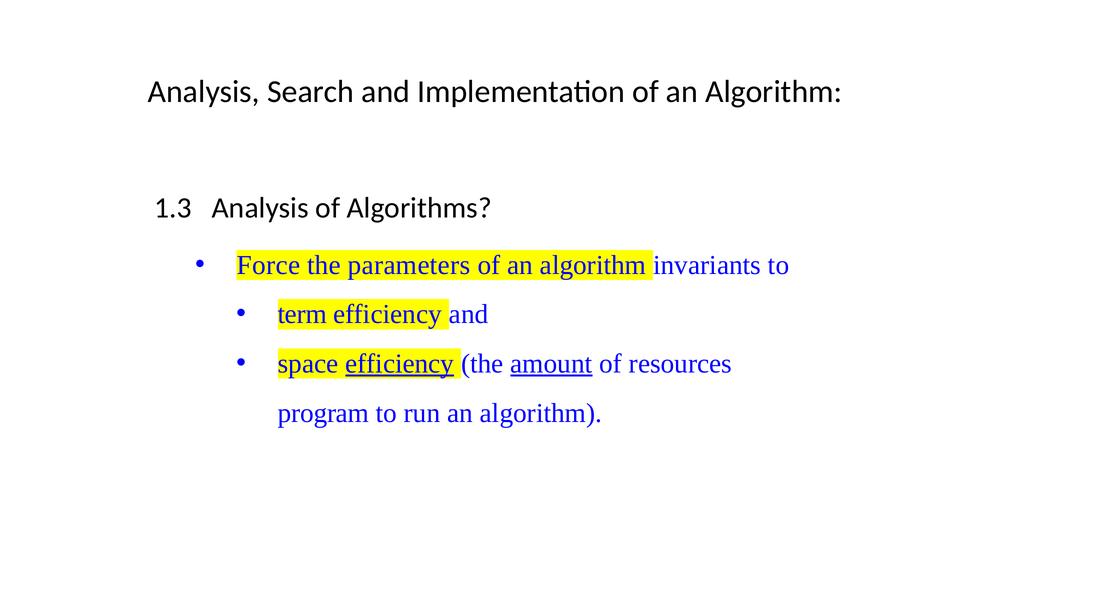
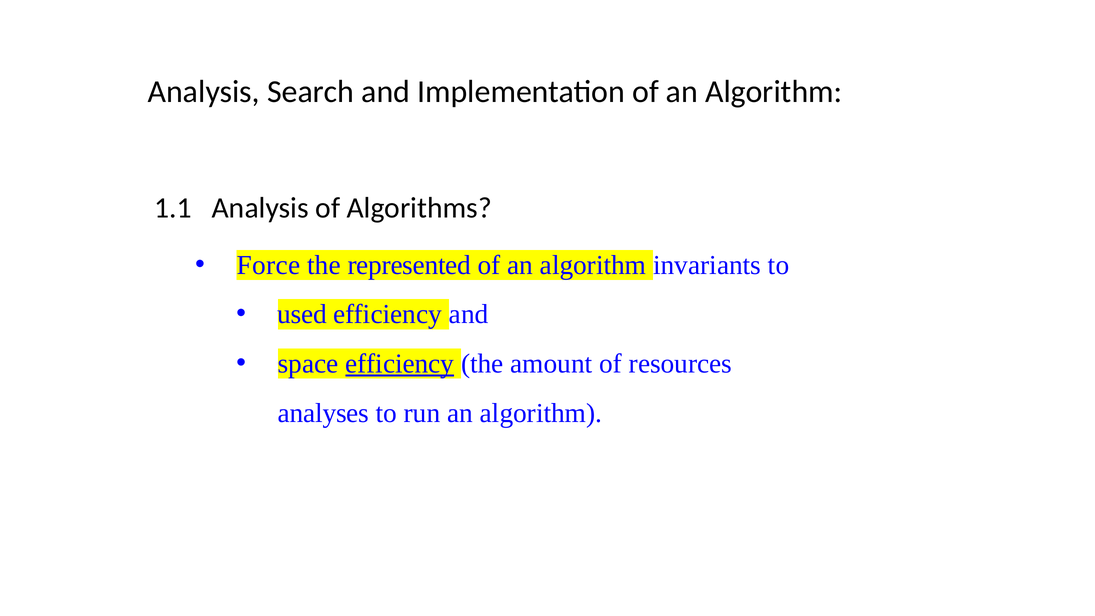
1.3: 1.3 -> 1.1
parameters: parameters -> represented
term: term -> used
amount underline: present -> none
program: program -> analyses
